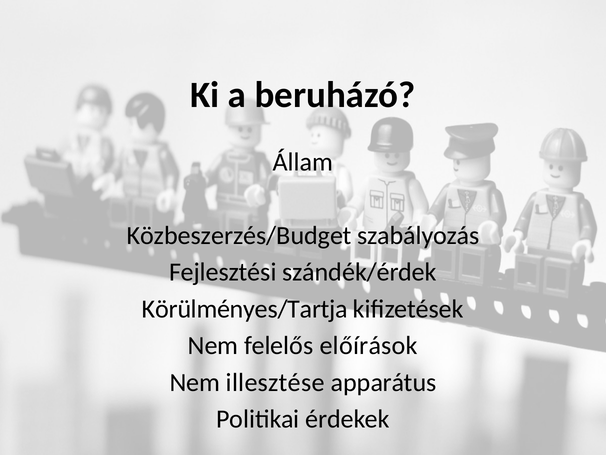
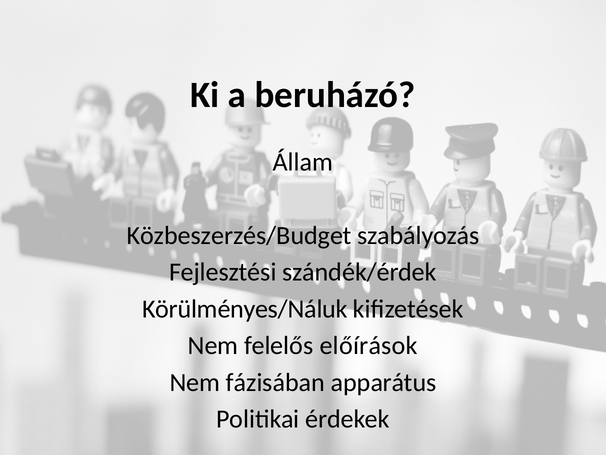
Körülményes/Tartja: Körülményes/Tartja -> Körülményes/Náluk
illesztése: illesztése -> fázisában
